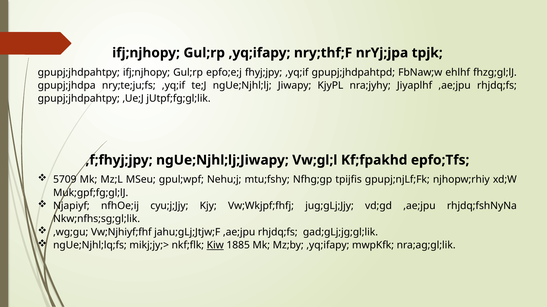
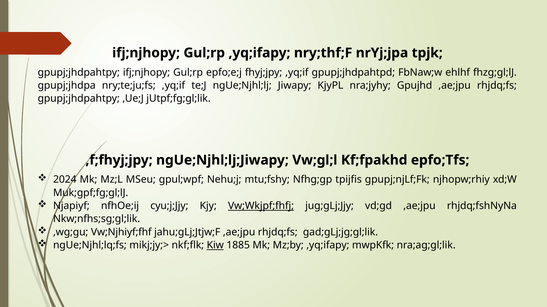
Jiyaplhf: Jiyaplhf -> Gpujhd
5709: 5709 -> 2024
Vw;Wkjpf;fhfj underline: none -> present
